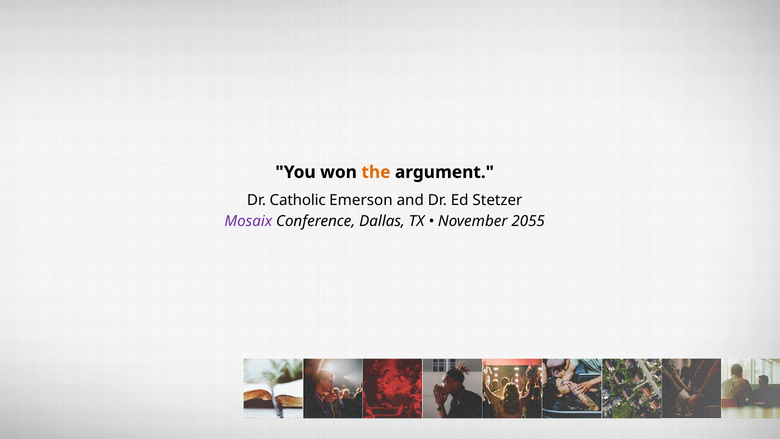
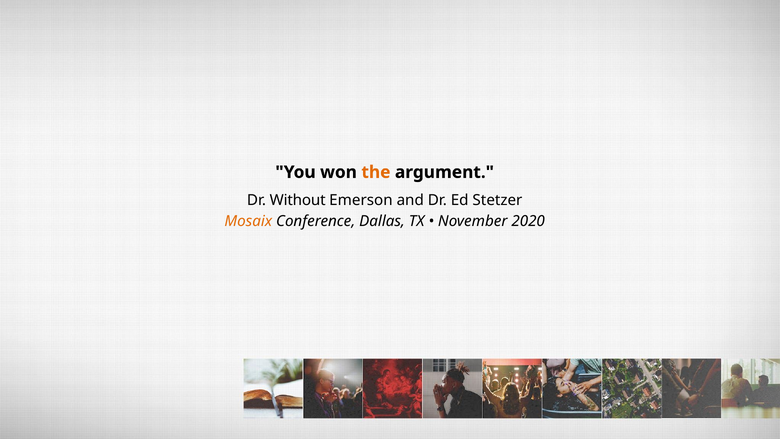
Catholic: Catholic -> Without
Mosaix colour: purple -> orange
2055: 2055 -> 2020
